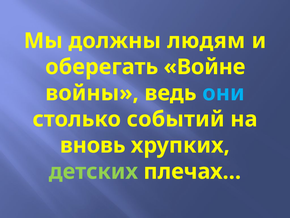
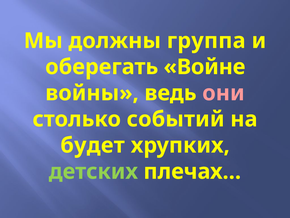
людям: людям -> группа
они colour: light blue -> pink
вновь: вновь -> будет
